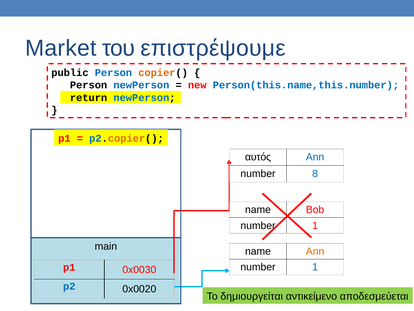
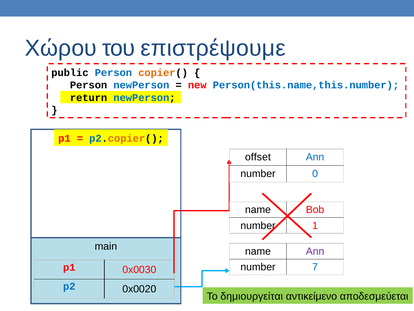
Market: Market -> Χώρου
αυτός: αυτός -> offset
8: 8 -> 0
Ann at (315, 251) colour: orange -> purple
1 at (315, 267): 1 -> 7
